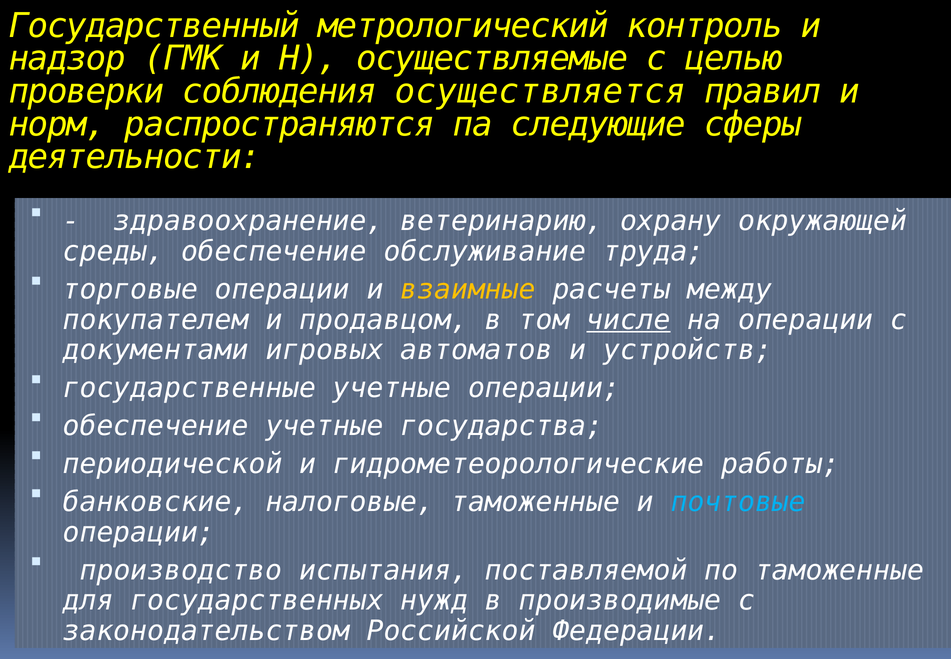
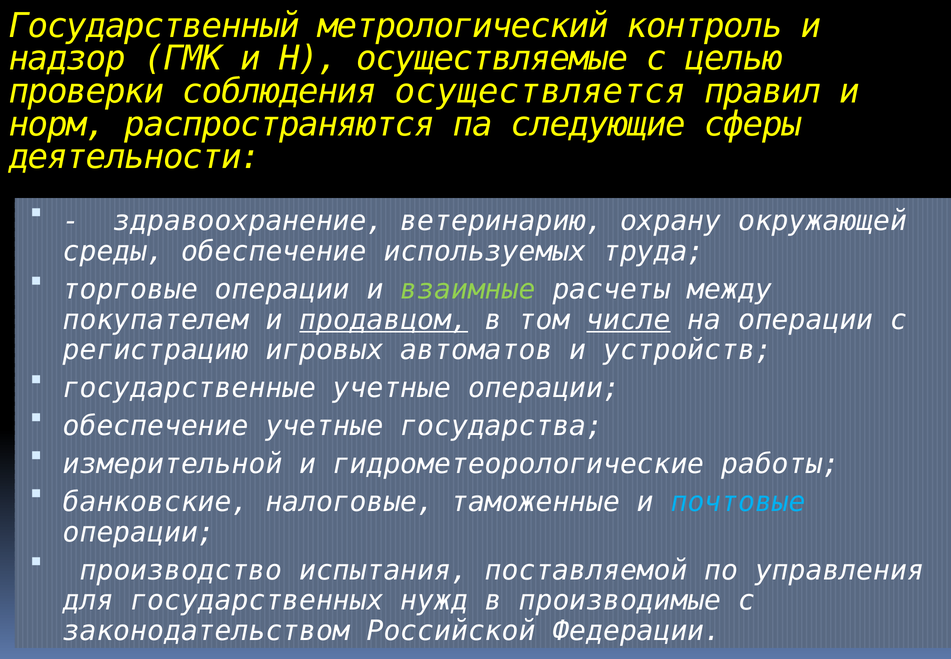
обслуживание: обслуживание -> используемых
взаимные colour: yellow -> light green
продавцом underline: none -> present
документами: документами -> регистрацию
периодической: периодической -> измерительной
по таможенные: таможенные -> управления
